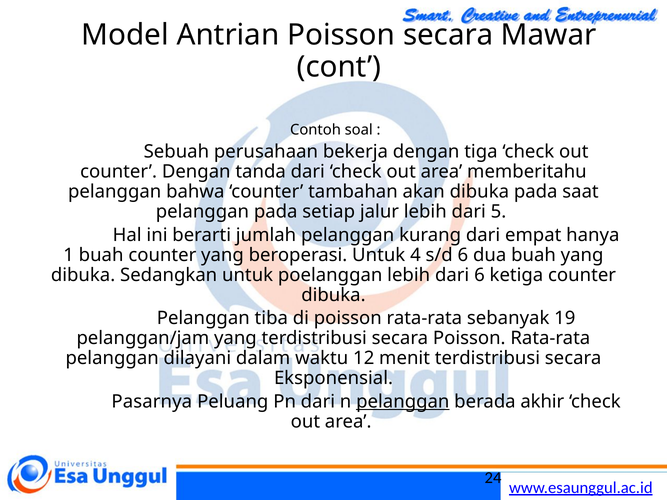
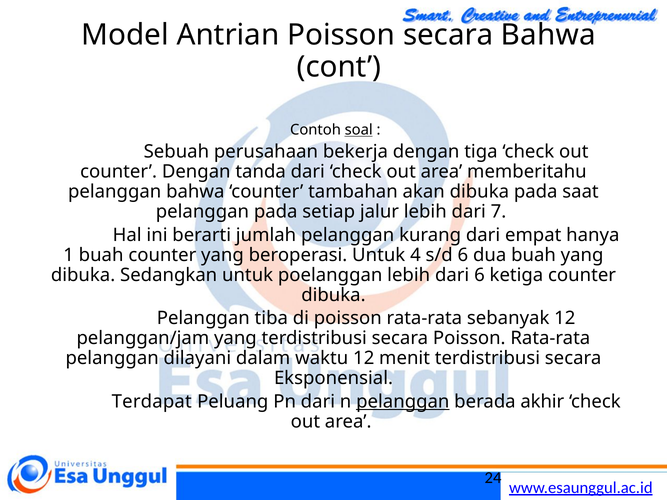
secara Mawar: Mawar -> Bahwa
soal underline: none -> present
5: 5 -> 7
sebanyak 19: 19 -> 12
Pasarnya: Pasarnya -> Terdapat
